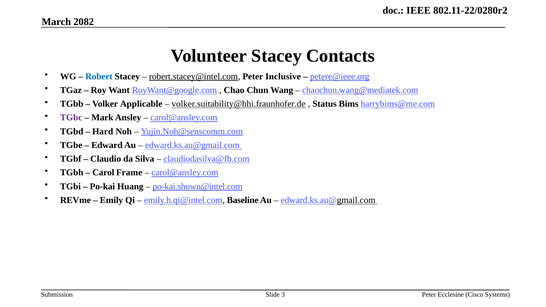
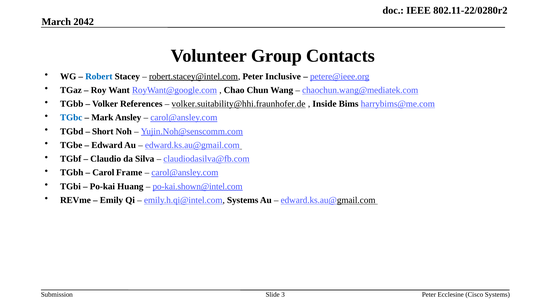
2082: 2082 -> 2042
Volunteer Stacey: Stacey -> Group
Applicable: Applicable -> References
Status: Status -> Inside
TGbc colour: purple -> blue
Hard: Hard -> Short
emily.h.qi@intel.com Baseline: Baseline -> Systems
